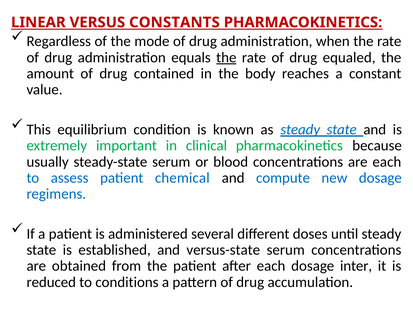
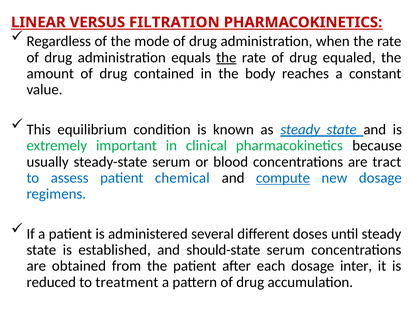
CONSTANTS: CONSTANTS -> FILTRATION
are each: each -> tract
compute underline: none -> present
versus-state: versus-state -> should-state
conditions: conditions -> treatment
